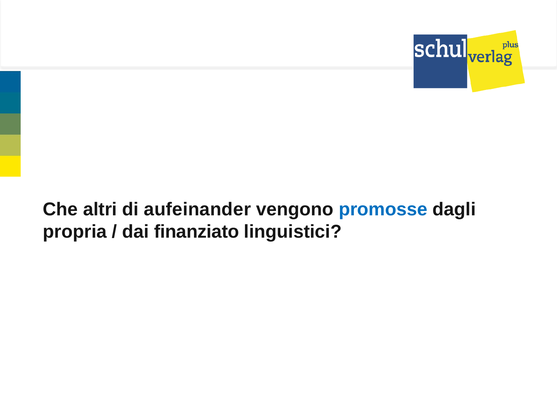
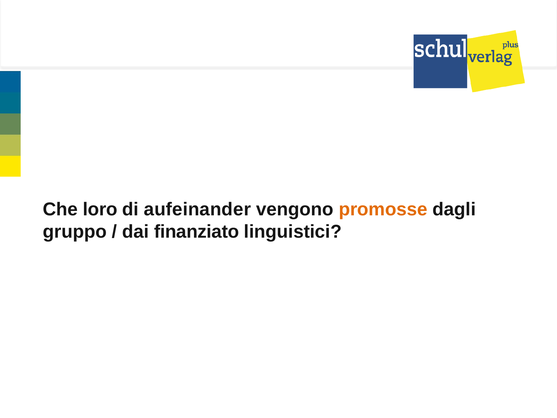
altri: altri -> loro
promosse colour: blue -> orange
propria: propria -> gruppo
